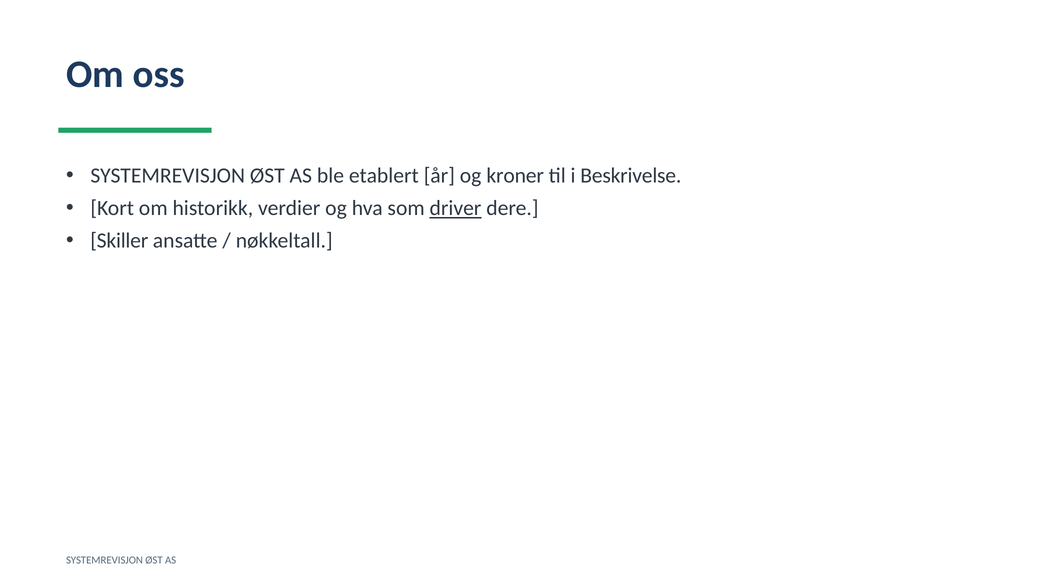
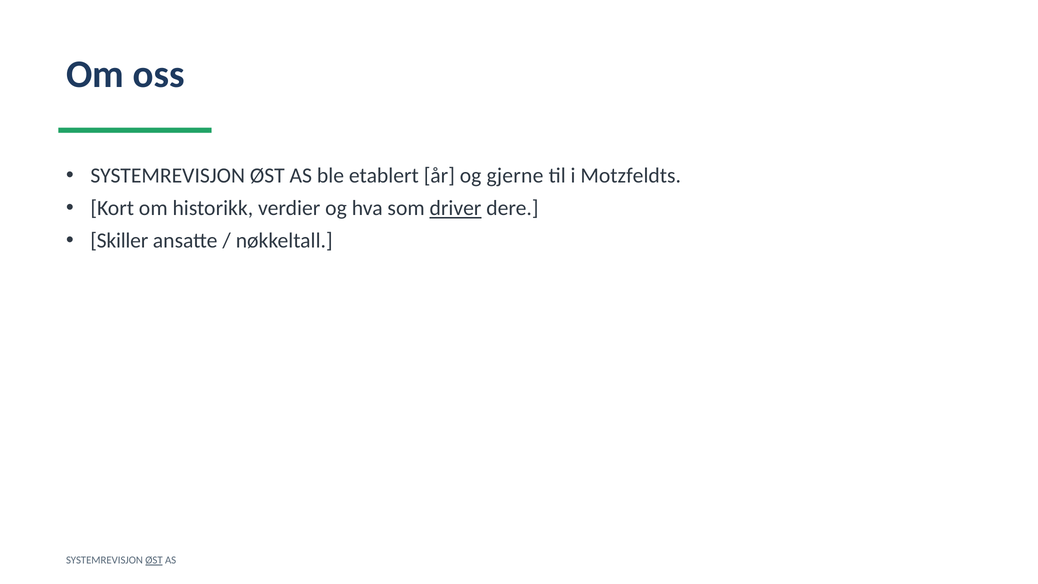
kroner: kroner -> gjerne
Beskrivelse: Beskrivelse -> Motzfeldts
ØST at (154, 560) underline: none -> present
